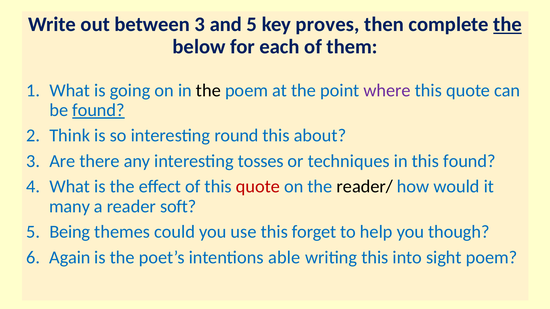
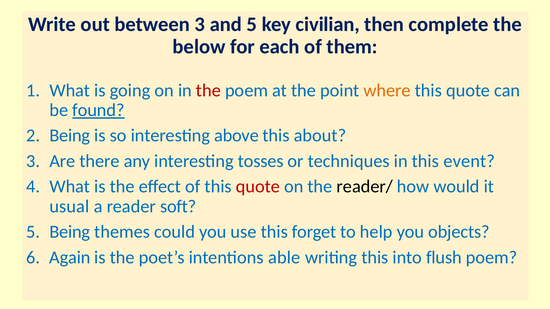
proves: proves -> civilian
the at (508, 24) underline: present -> none
the at (208, 90) colour: black -> red
where colour: purple -> orange
Think at (70, 136): Think -> Being
round: round -> above
this found: found -> event
many: many -> usual
though: though -> objects
sight: sight -> flush
